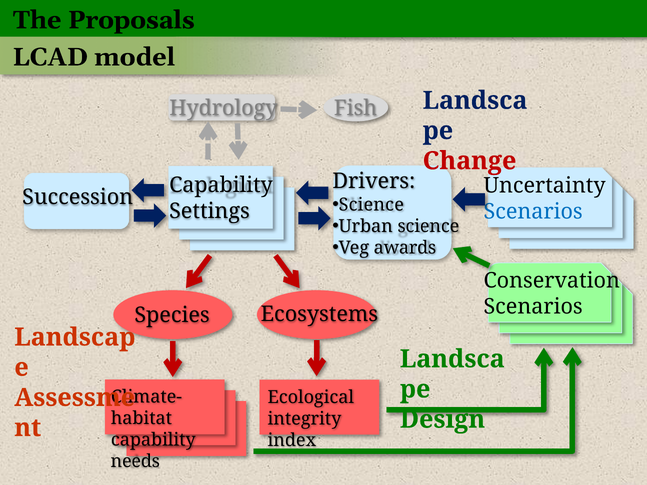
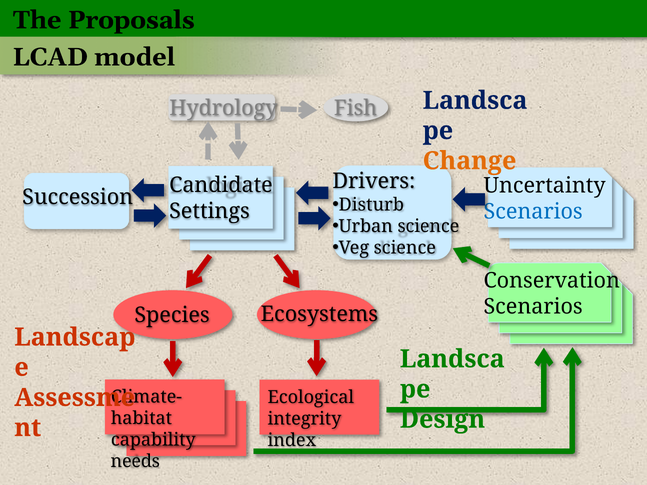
Change colour: red -> orange
Capability at (221, 185): Capability -> Candidate
Science at (371, 205): Science -> Disturb
Veg awards: awards -> science
